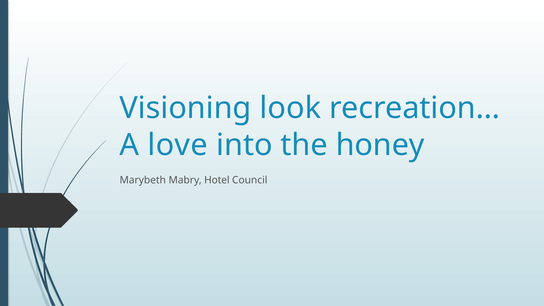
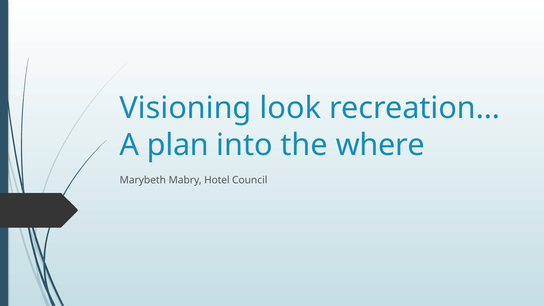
love: love -> plan
honey: honey -> where
